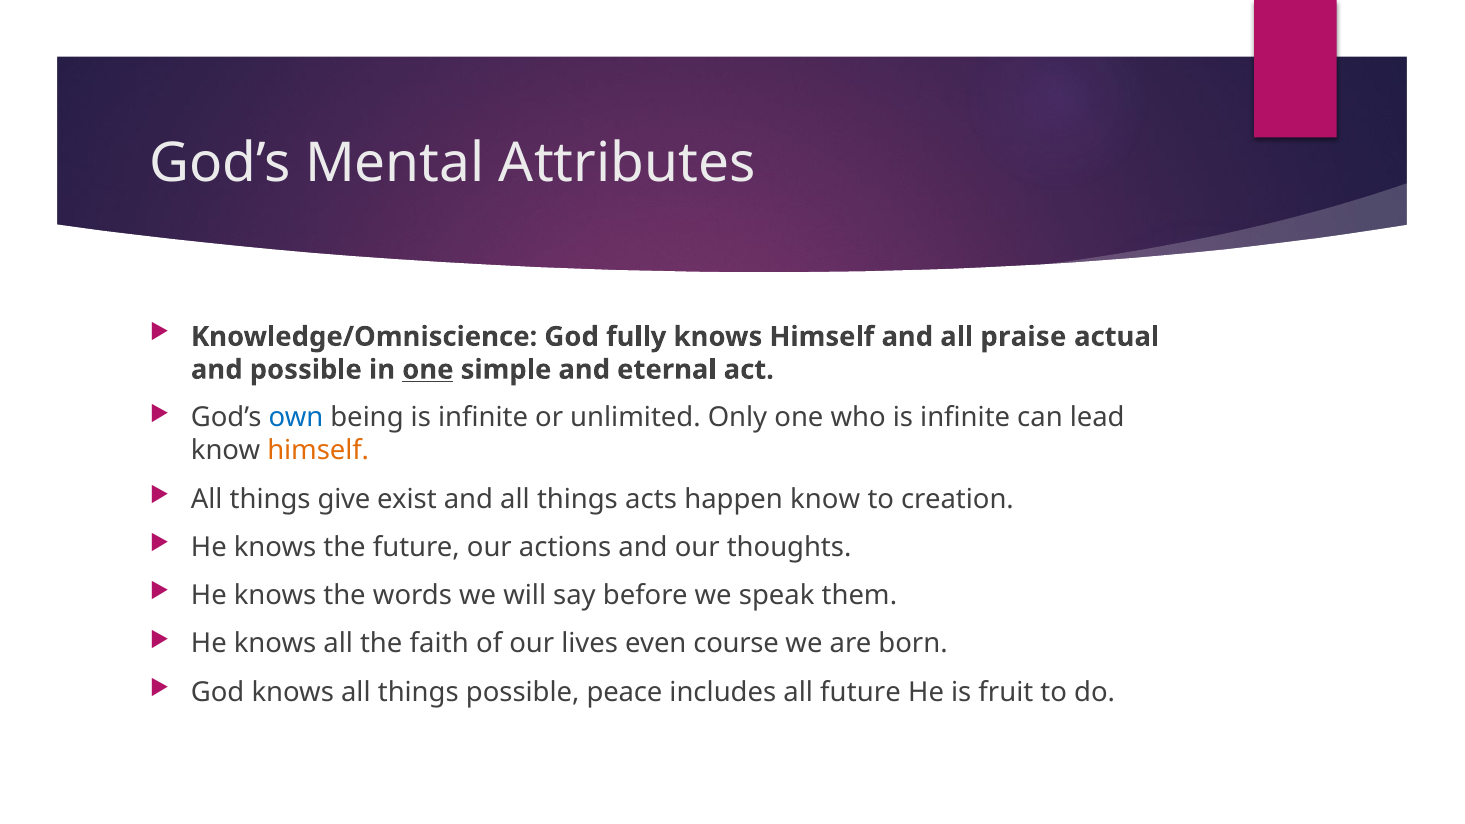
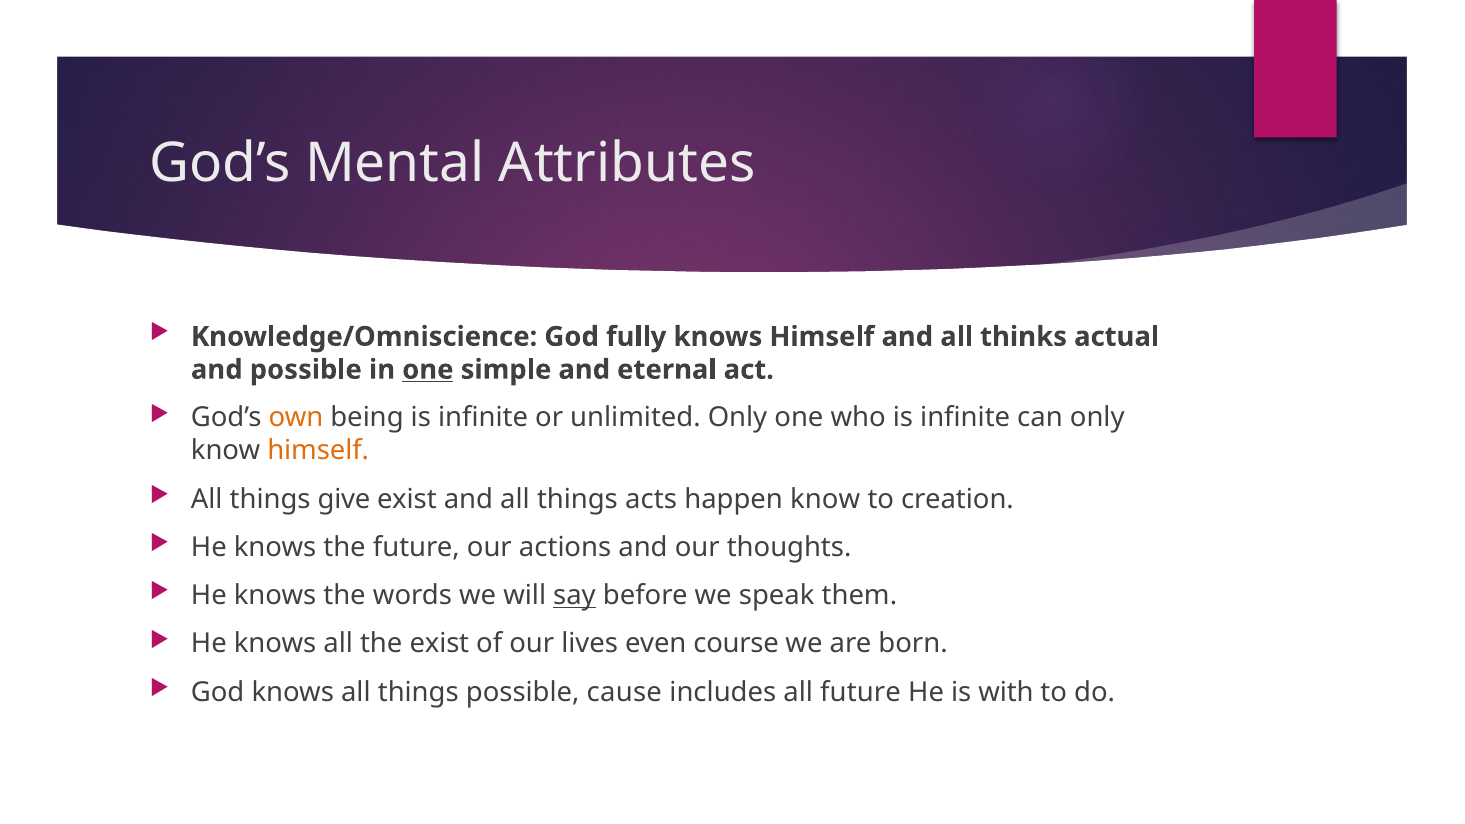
praise: praise -> thinks
own colour: blue -> orange
can lead: lead -> only
say underline: none -> present
the faith: faith -> exist
peace: peace -> cause
fruit: fruit -> with
